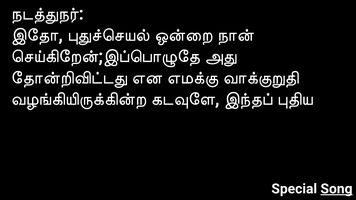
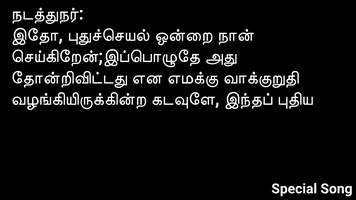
Song underline: present -> none
